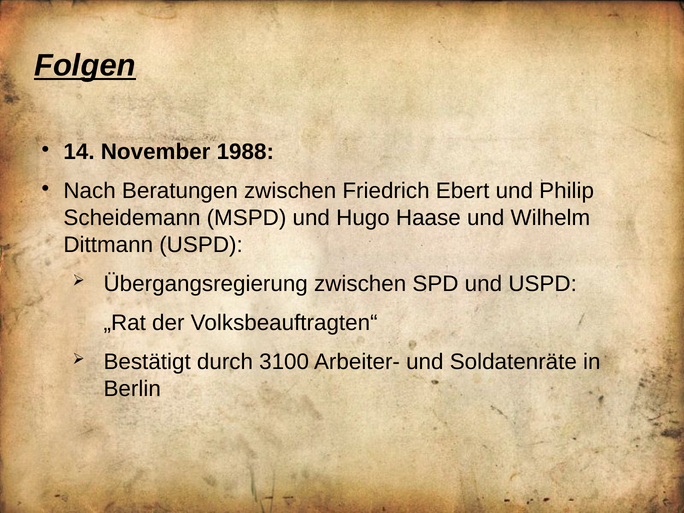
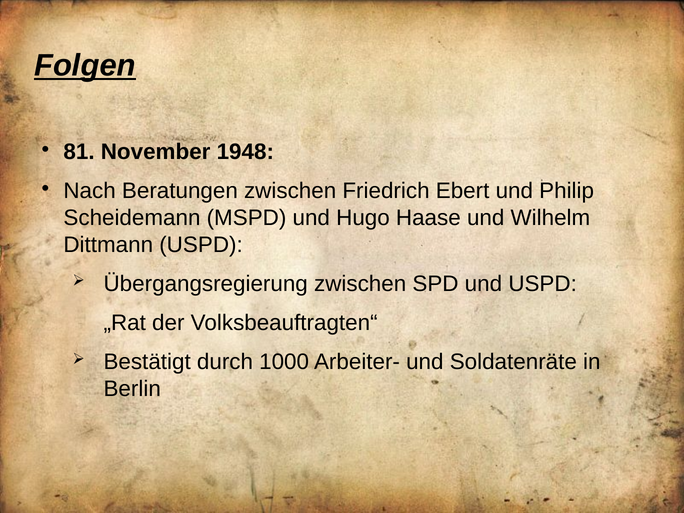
14: 14 -> 81
1988: 1988 -> 1948
3100: 3100 -> 1000
